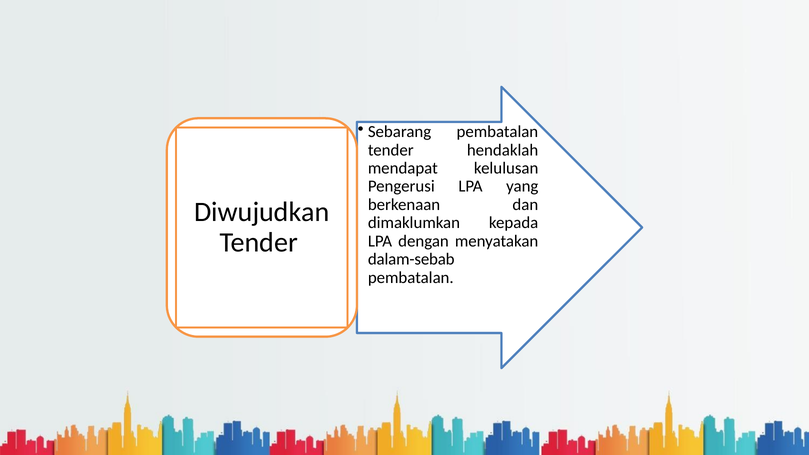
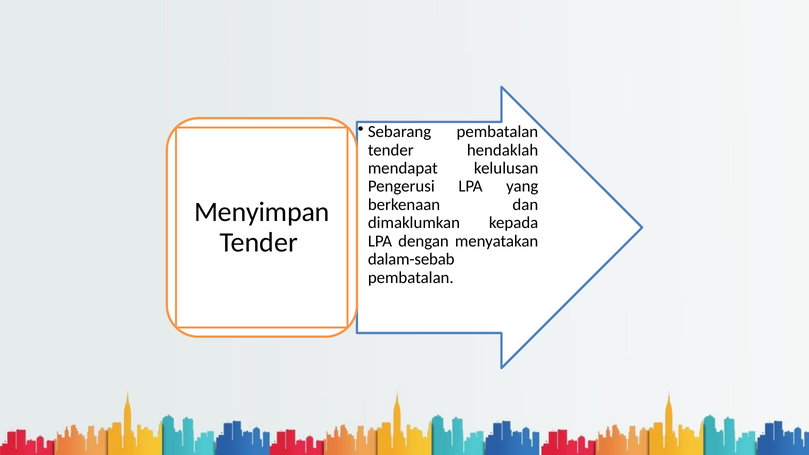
Diwujudkan: Diwujudkan -> Menyimpan
